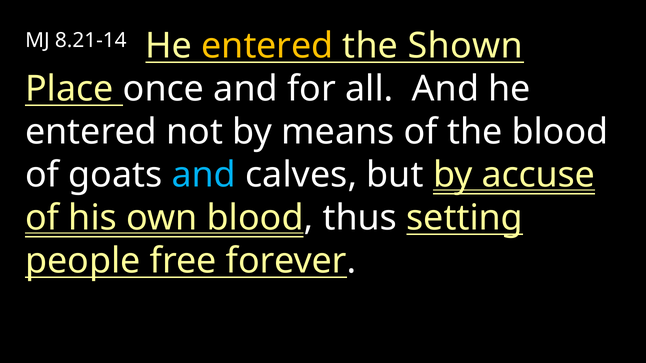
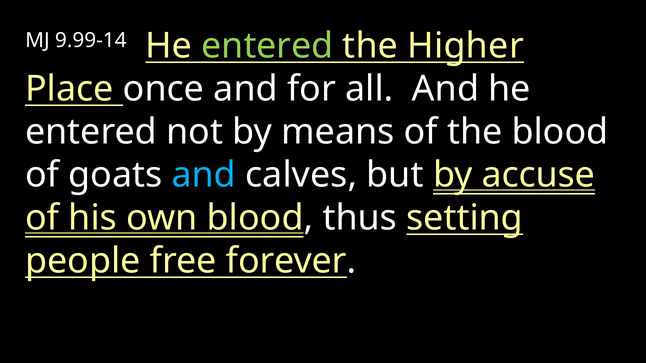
8.21-14: 8.21-14 -> 9.99-14
entered at (267, 46) colour: yellow -> light green
Shown: Shown -> Higher
